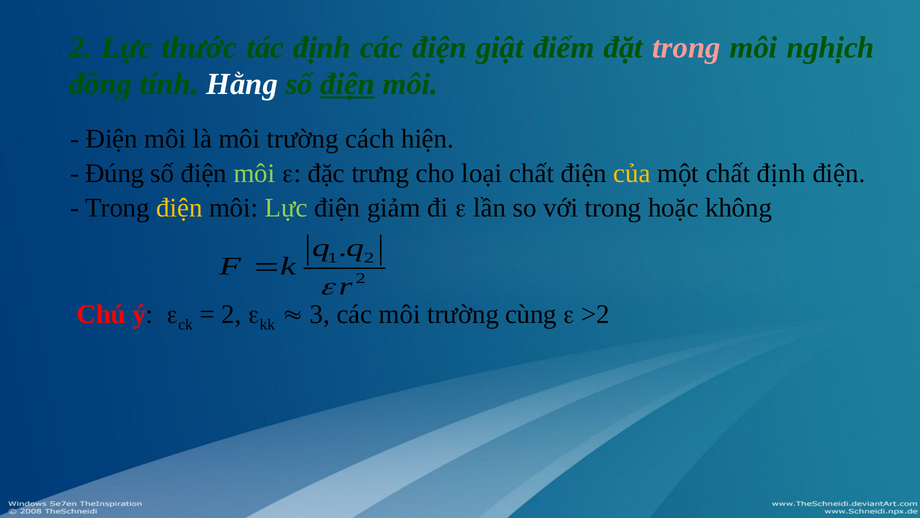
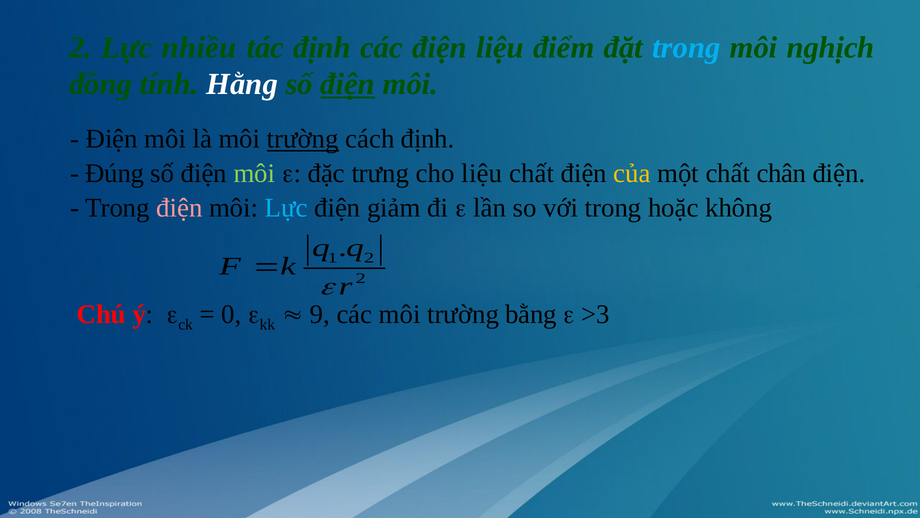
thước: thước -> nhiều
điện giật: giật -> liệu
trong at (686, 47) colour: pink -> light blue
trường at (303, 139) underline: none -> present
cách hiện: hiện -> định
cho loại: loại -> liệu
chất định: định -> chân
điện at (179, 208) colour: yellow -> pink
Lực at (286, 208) colour: light green -> light blue
2 at (231, 314): 2 -> 0
3: 3 -> 9
cùng: cùng -> bằng
>2: >2 -> >3
